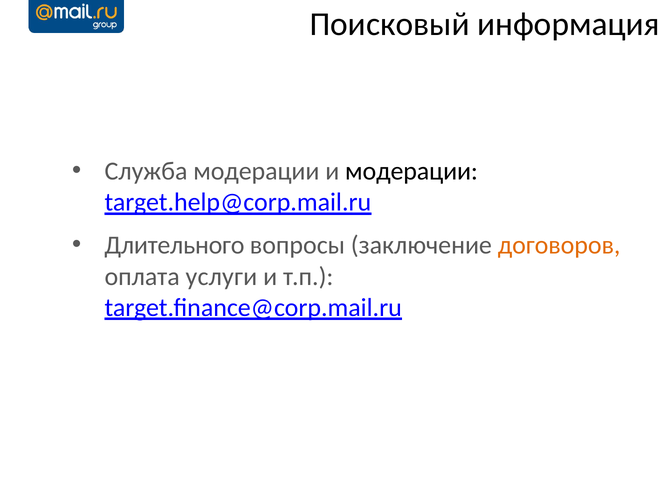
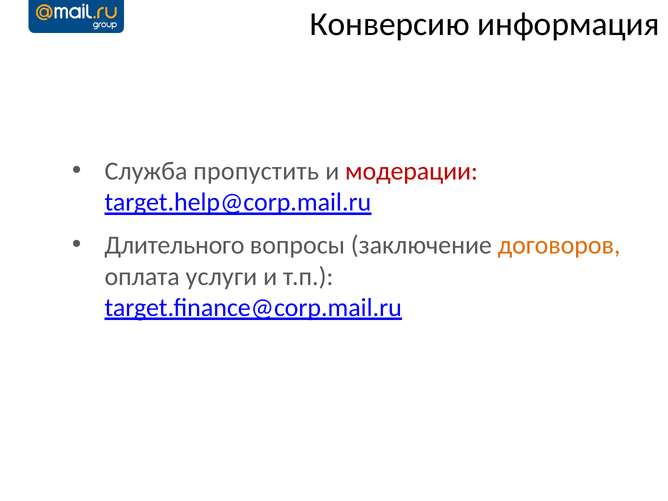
Поисковый: Поисковый -> Конверсию
Служба модерации: модерации -> пропустить
модерации at (412, 171) colour: black -> red
